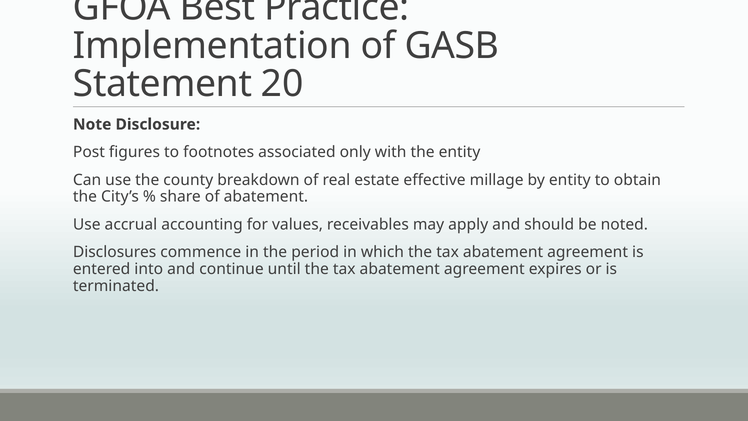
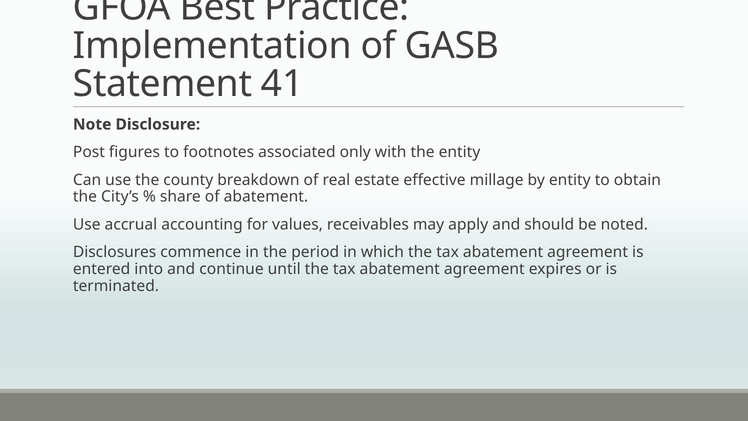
20: 20 -> 41
